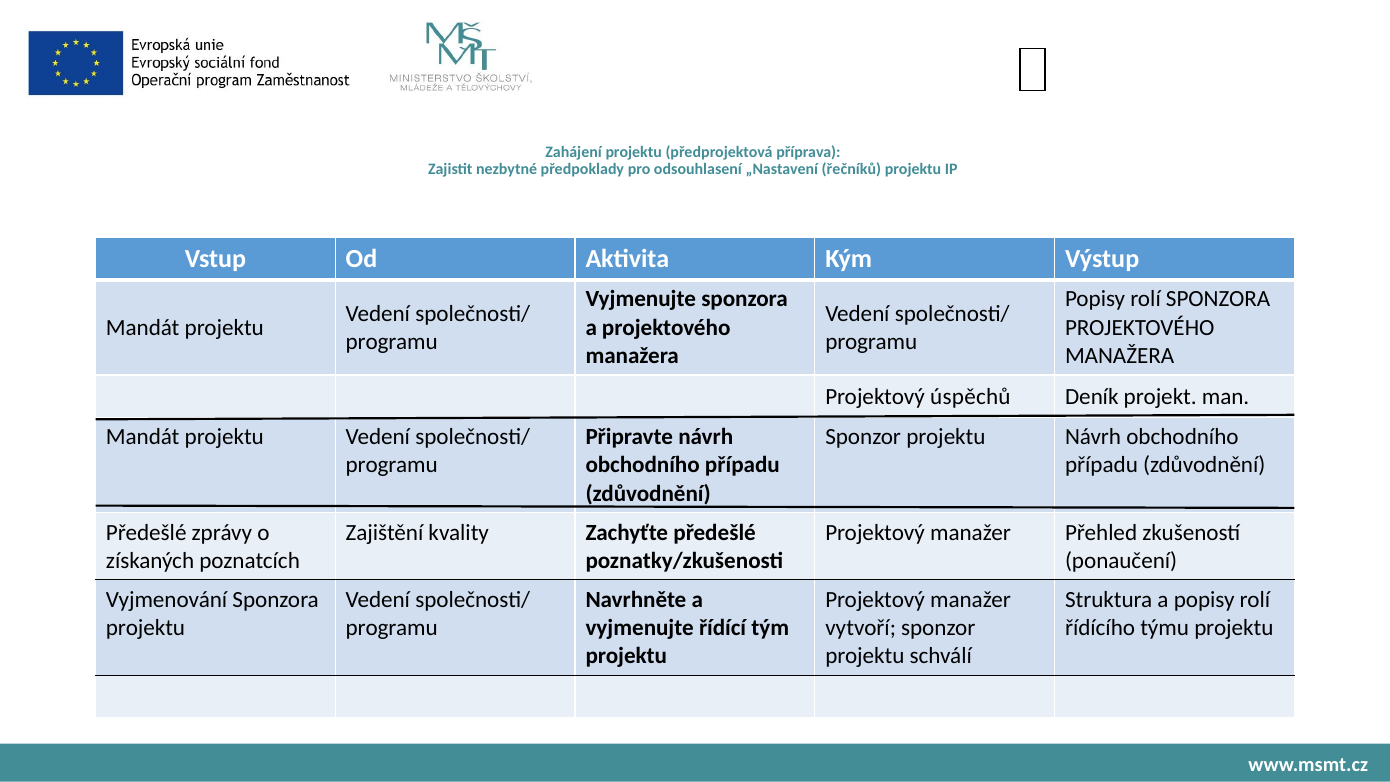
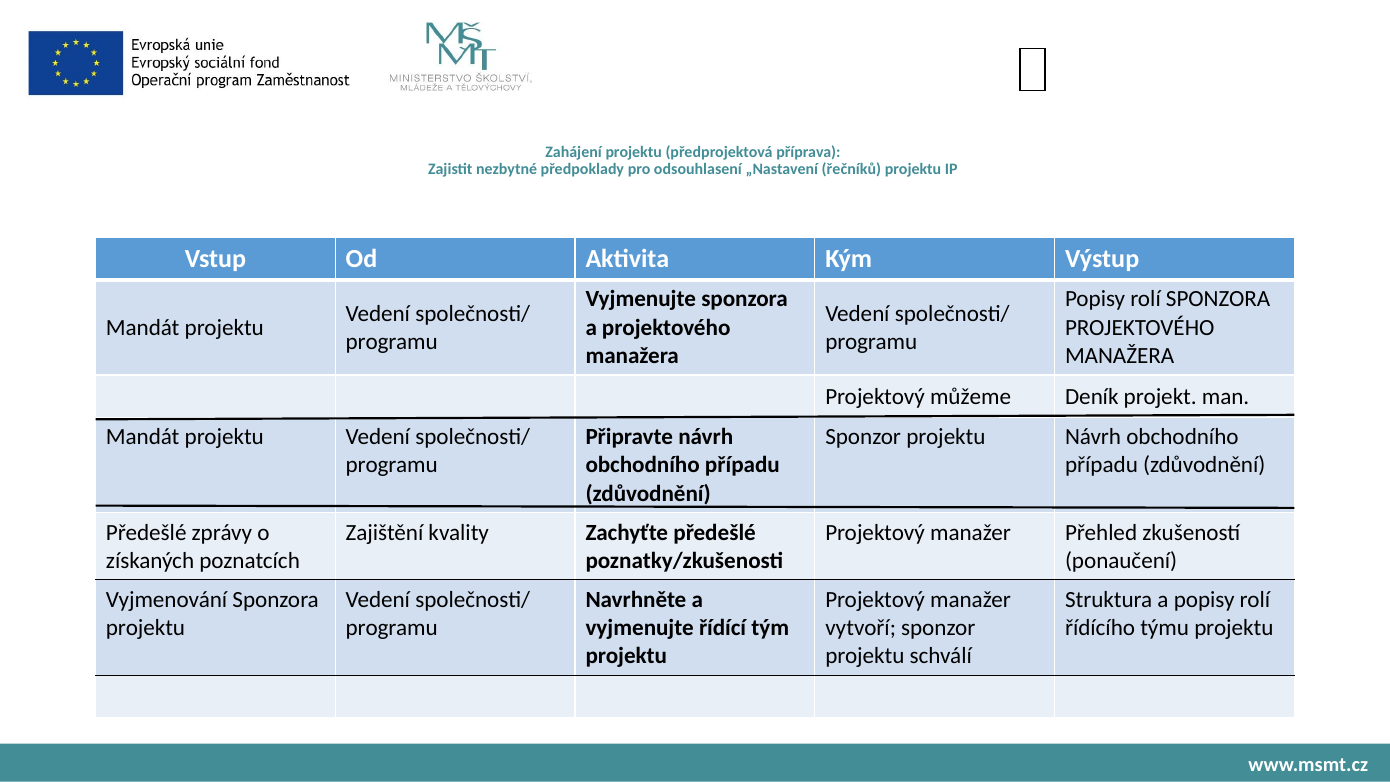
úspěchů: úspěchů -> můžeme
